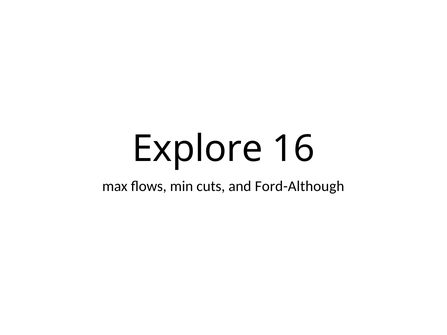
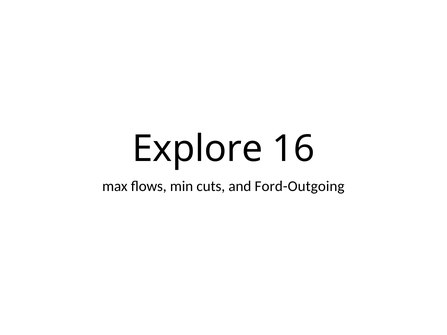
Ford-Although: Ford-Although -> Ford-Outgoing
